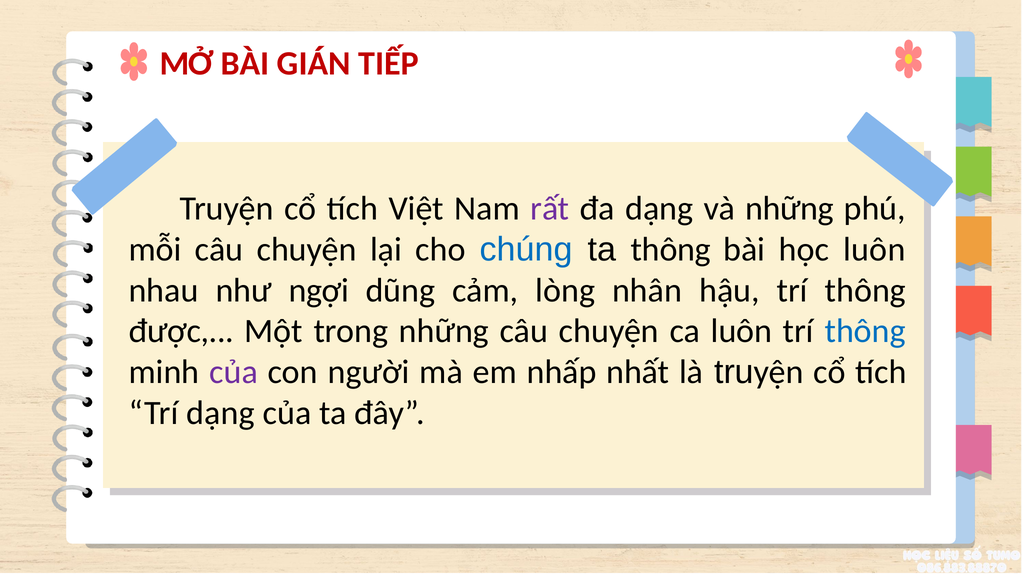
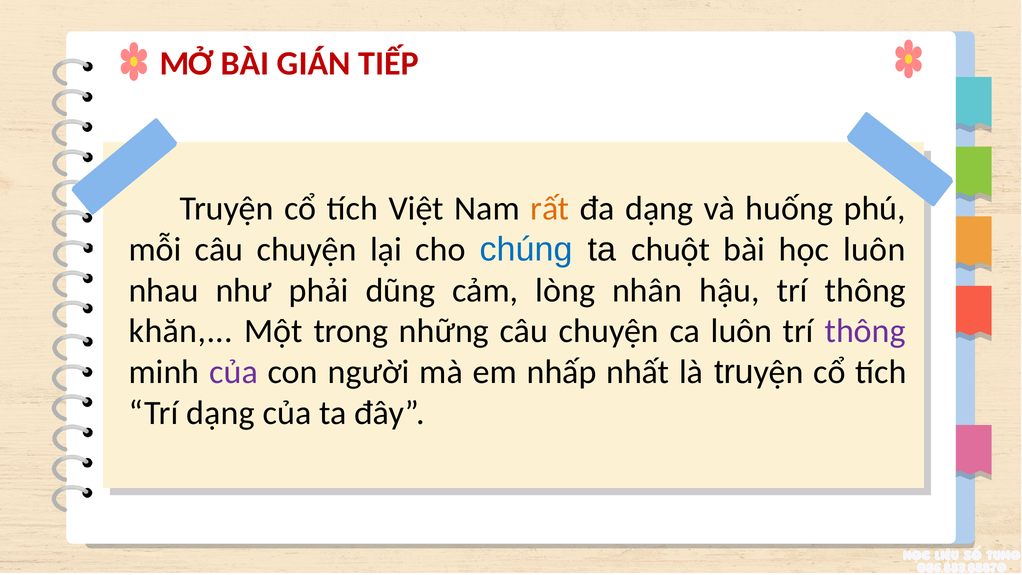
rất colour: purple -> orange
và những: những -> huống
ta thông: thông -> chuột
ngợi: ngợi -> phải
được: được -> khăn
thông at (865, 331) colour: blue -> purple
